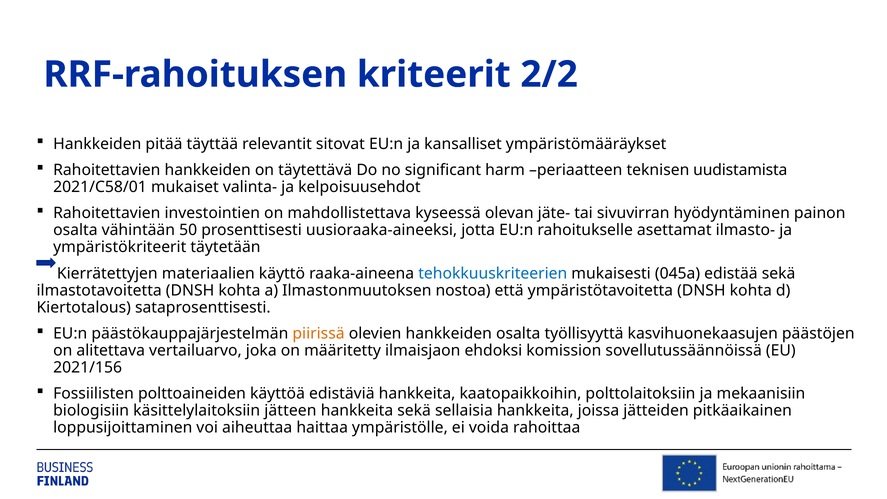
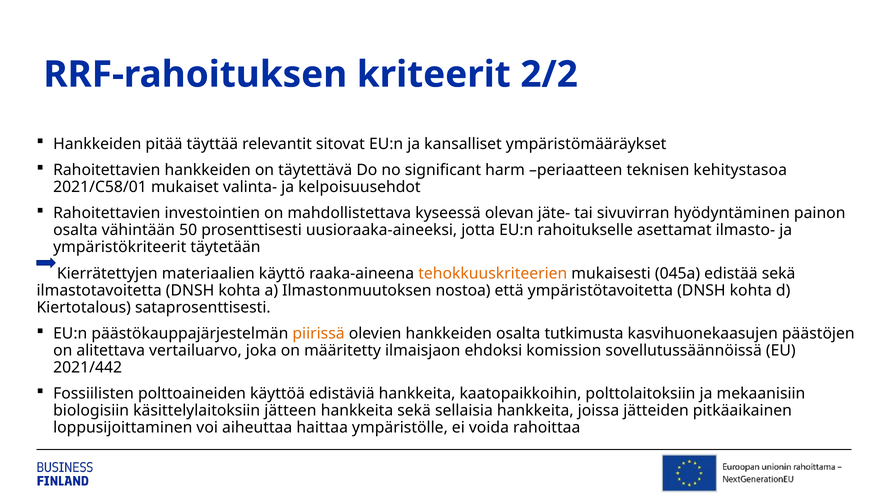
uudistamista: uudistamista -> kehitystasoa
tehokkuuskriteerien colour: blue -> orange
työllisyyttä: työllisyyttä -> tutkimusta
2021/156: 2021/156 -> 2021/442
